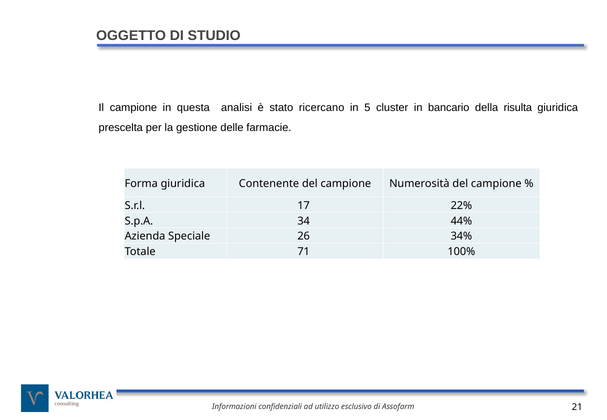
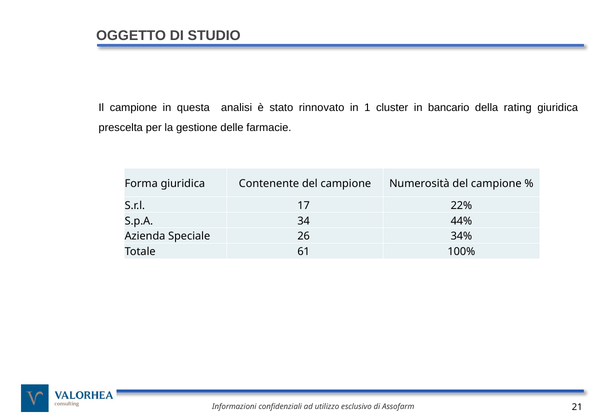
ricercano: ricercano -> rinnovato
5: 5 -> 1
risulta: risulta -> rating
71: 71 -> 61
